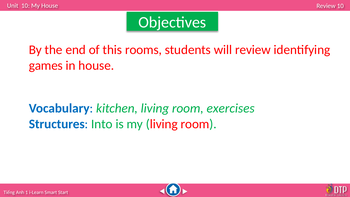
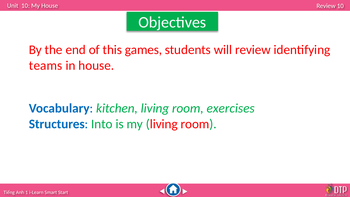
rooms: rooms -> games
games: games -> teams
